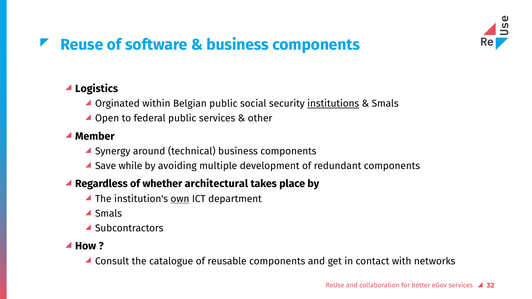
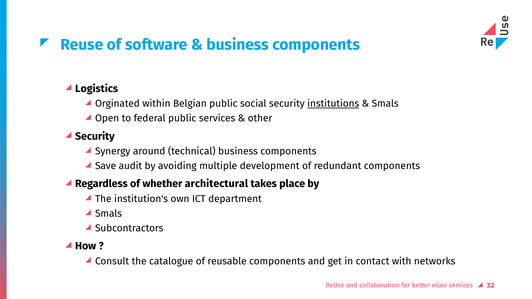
Member at (95, 136): Member -> Security
while: while -> audit
own underline: present -> none
